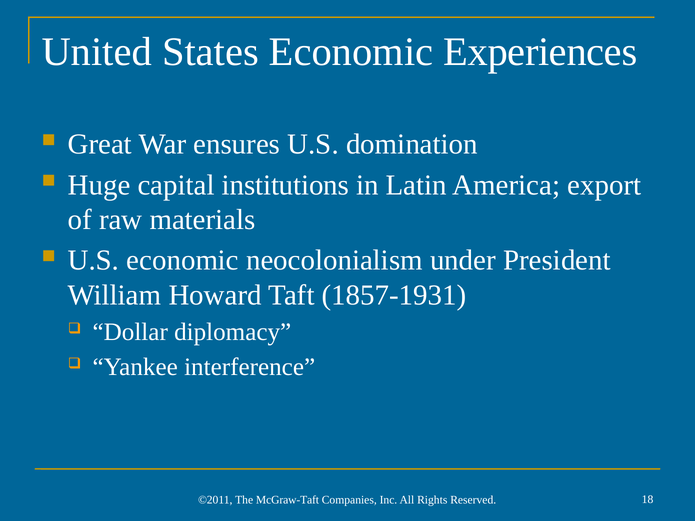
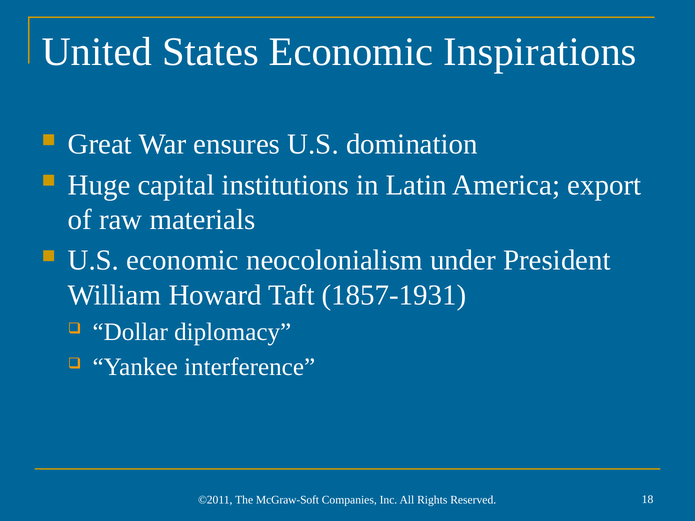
Experiences: Experiences -> Inspirations
McGraw-Taft: McGraw-Taft -> McGraw-Soft
